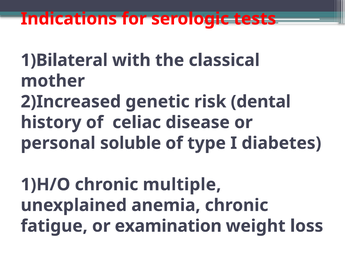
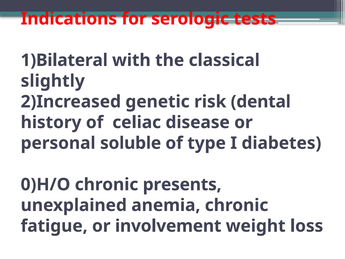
mother: mother -> slightly
1)H/O: 1)H/O -> 0)H/O
multiple: multiple -> presents
examination: examination -> involvement
